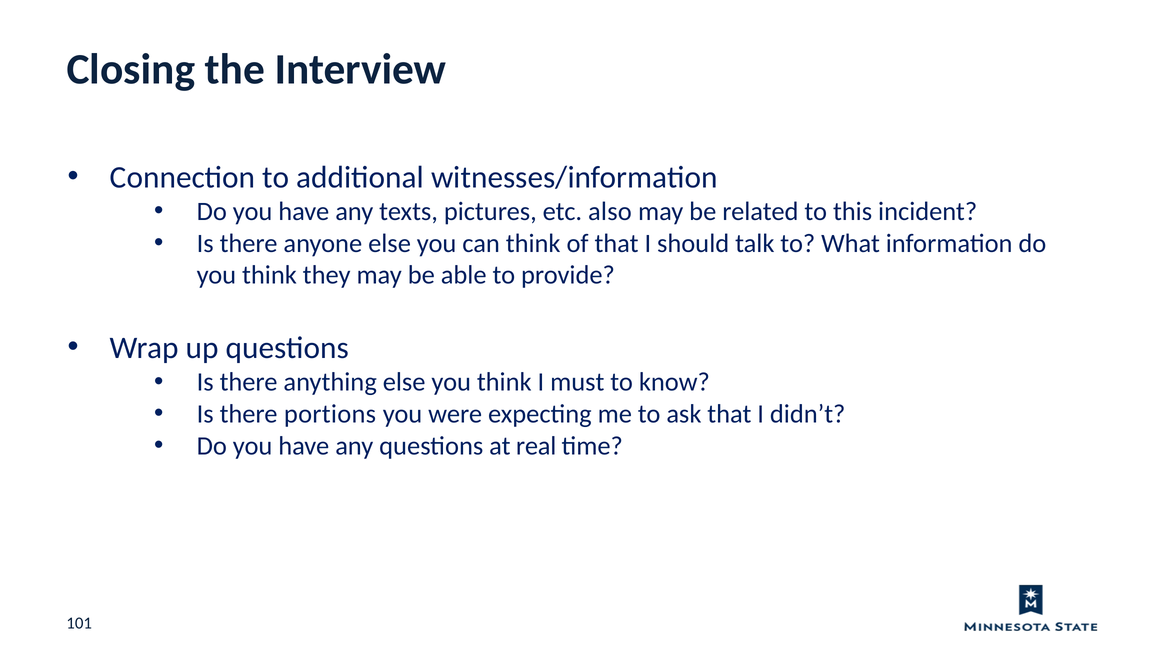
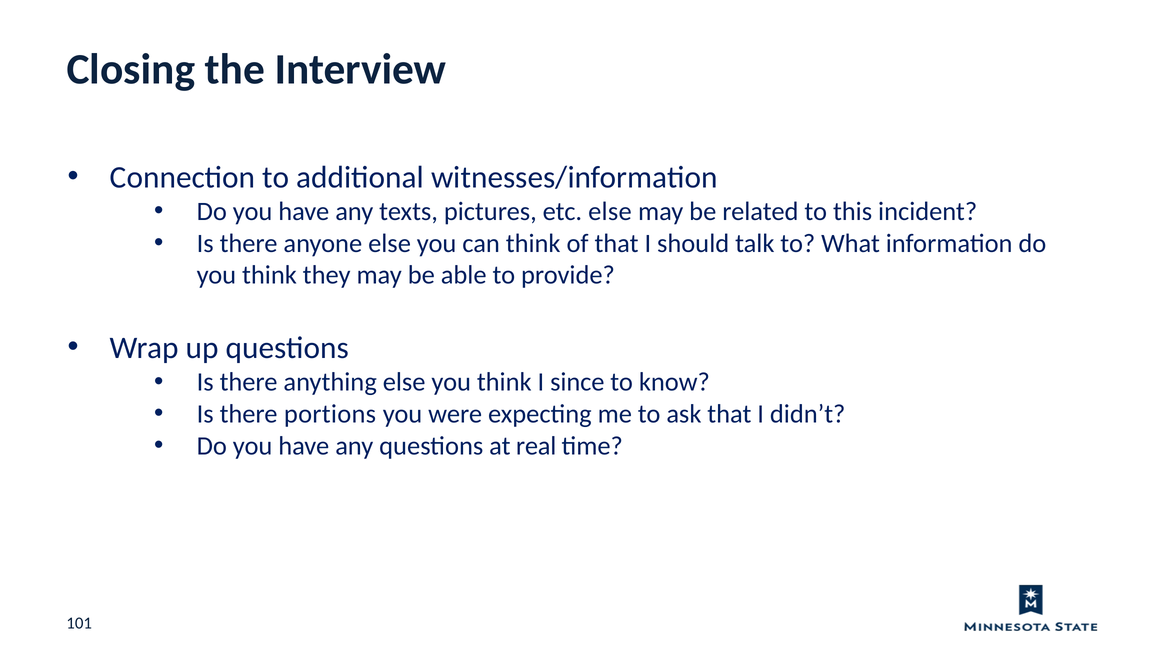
etc also: also -> else
must: must -> since
